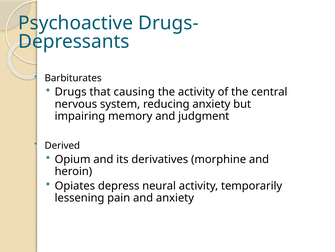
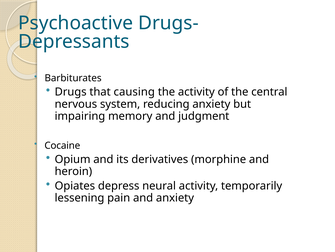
Derived: Derived -> Cocaine
